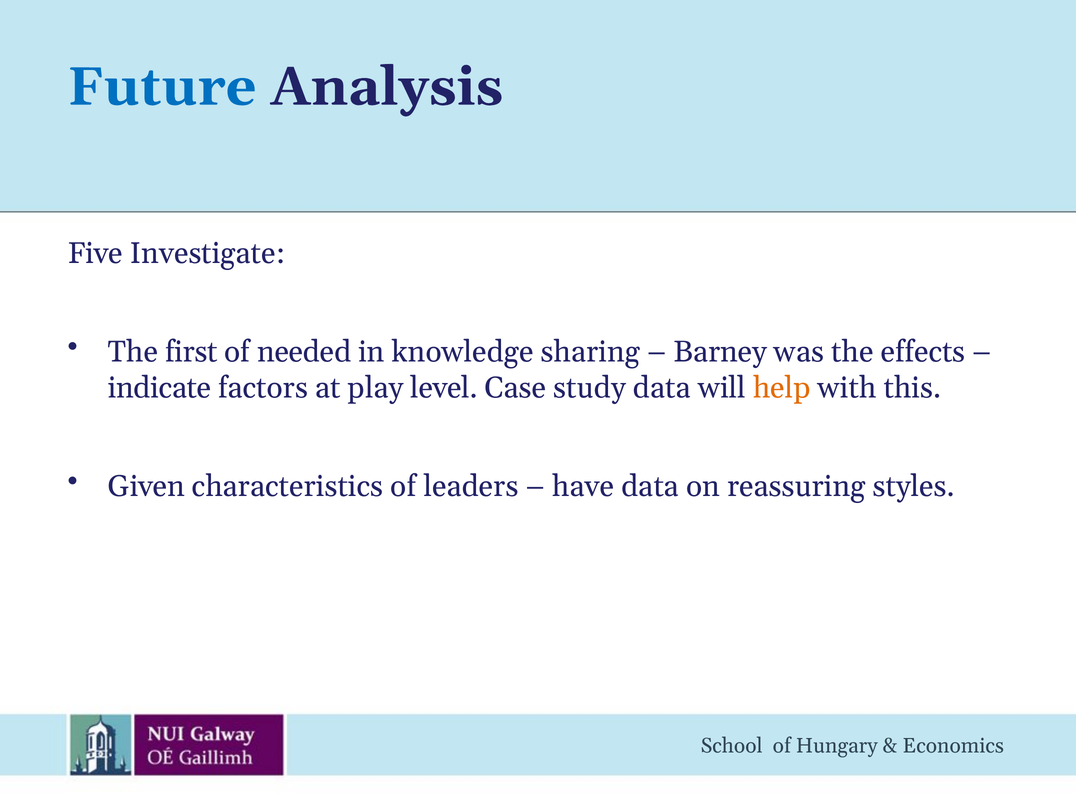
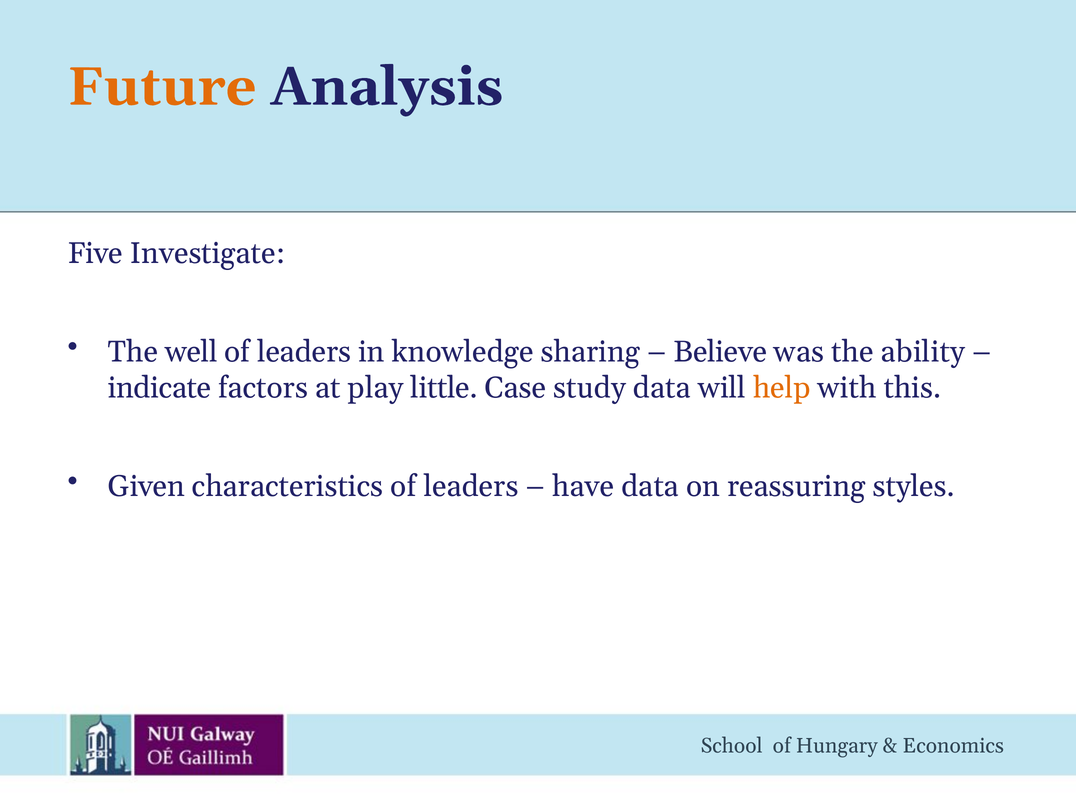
Future colour: blue -> orange
first: first -> well
needed at (304, 352): needed -> leaders
Barney: Barney -> Believe
effects: effects -> ability
level: level -> little
